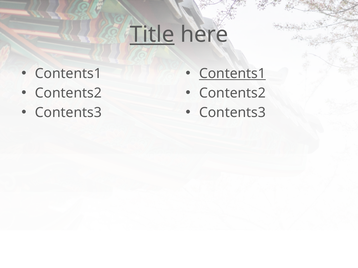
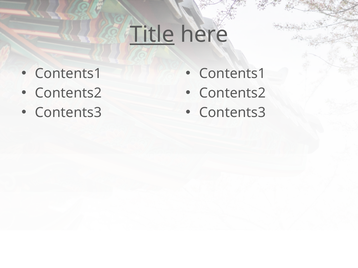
Contents1 at (232, 74) underline: present -> none
